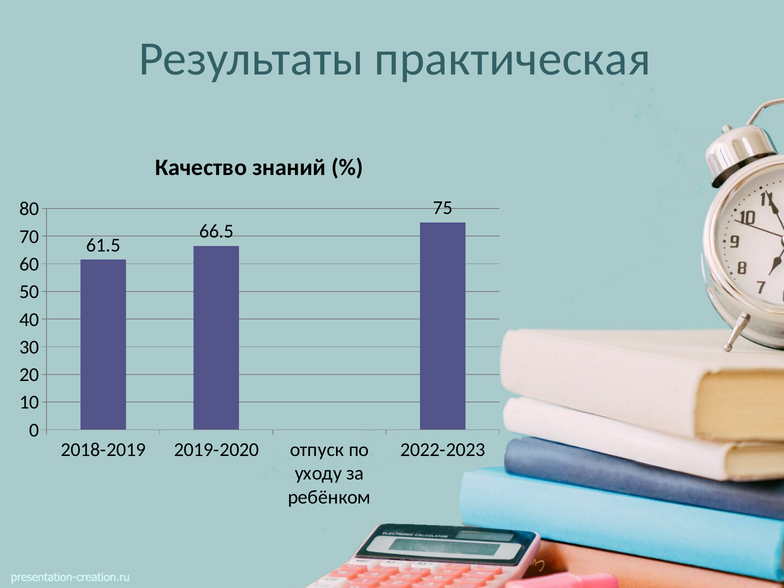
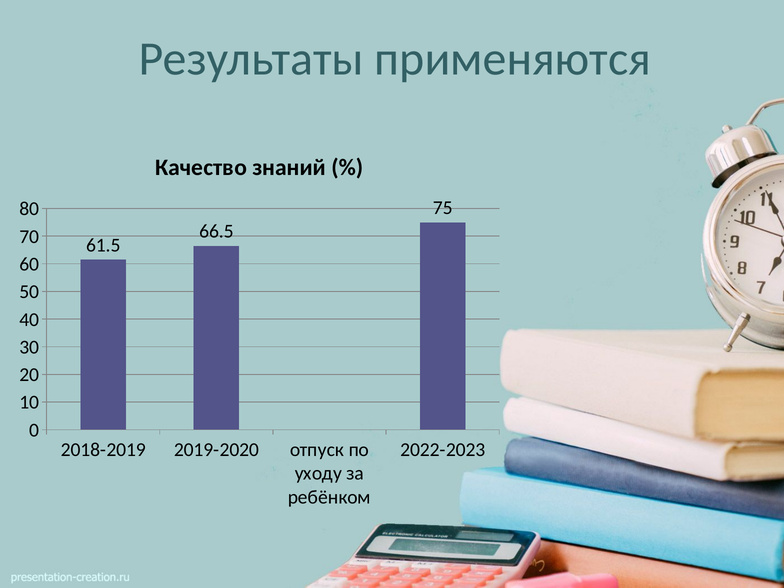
практическая: практическая -> применяются
